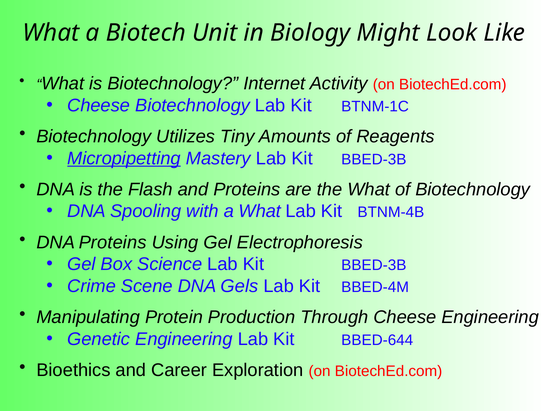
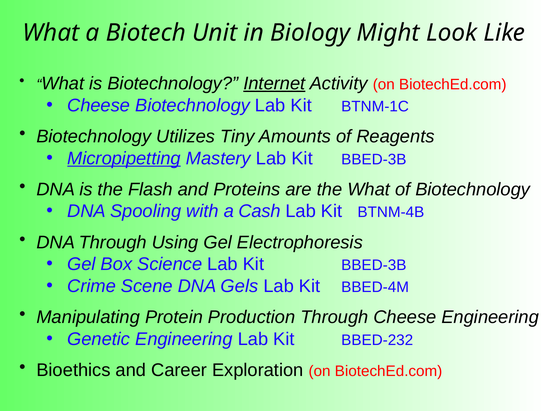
Internet underline: none -> present
a What: What -> Cash
DNA Proteins: Proteins -> Through
BBED-644: BBED-644 -> BBED-232
